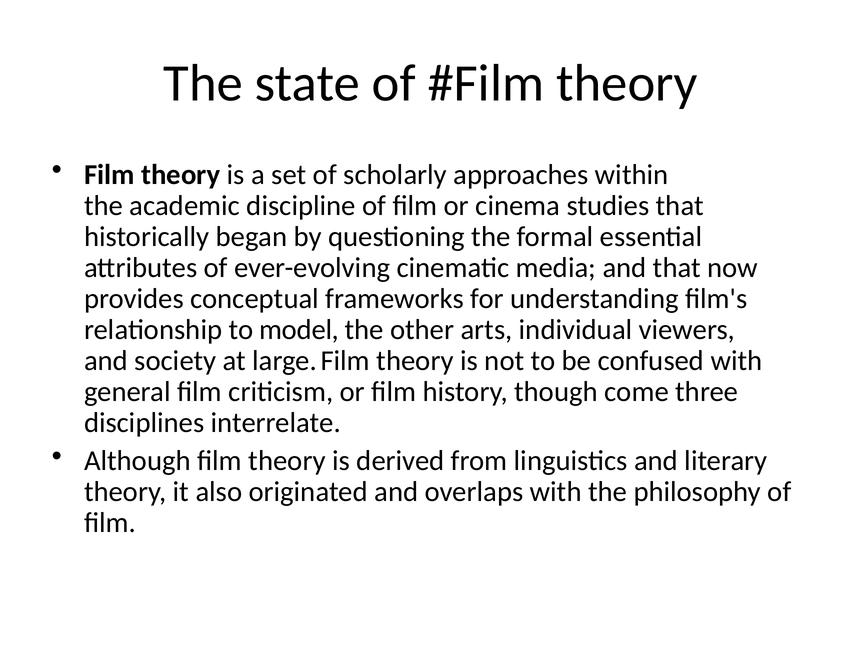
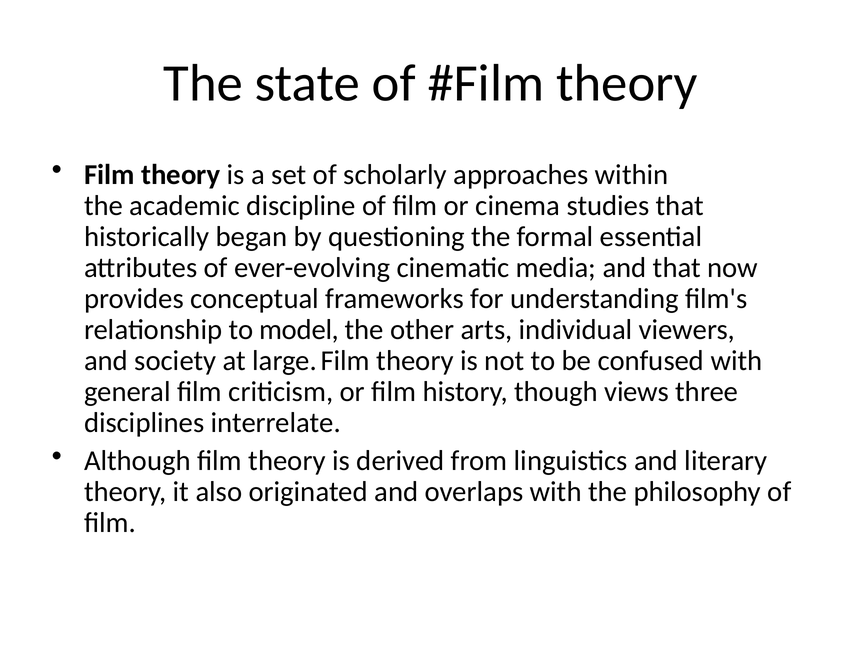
come: come -> views
